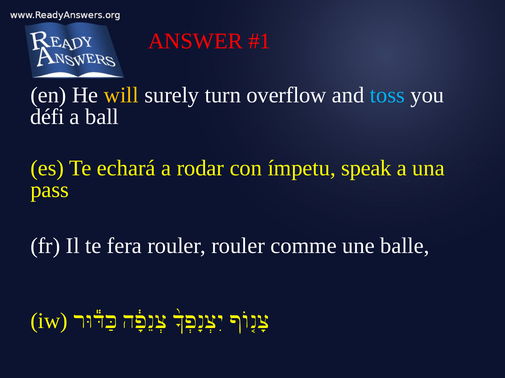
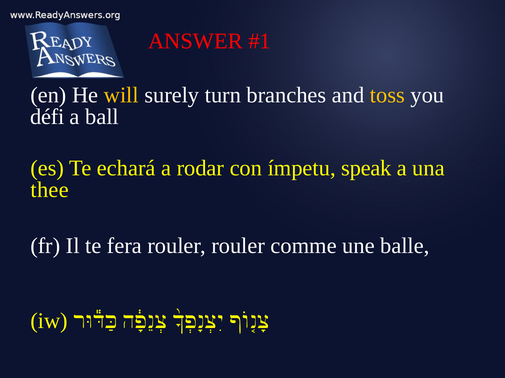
overflow: overflow -> branches
toss colour: light blue -> yellow
pass: pass -> thee
